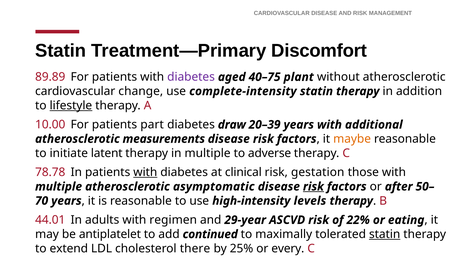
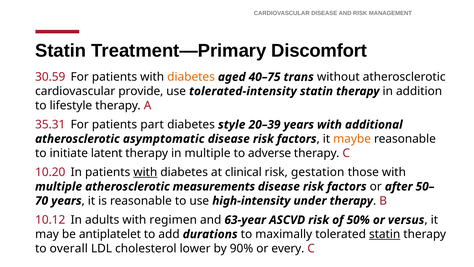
89.89: 89.89 -> 30.59
diabetes at (191, 77) colour: purple -> orange
plant: plant -> trans
change: change -> provide
complete-intensity: complete-intensity -> tolerated-intensity
lifestyle underline: present -> none
10.00: 10.00 -> 35.31
draw: draw -> style
measurements: measurements -> asymptomatic
78.78: 78.78 -> 10.20
asymptomatic: asymptomatic -> measurements
risk at (313, 186) underline: present -> none
levels: levels -> under
44.01: 44.01 -> 10.12
29-year: 29-year -> 63-year
22%: 22% -> 50%
eating: eating -> versus
continued: continued -> durations
extend: extend -> overall
there: there -> lower
25%: 25% -> 90%
